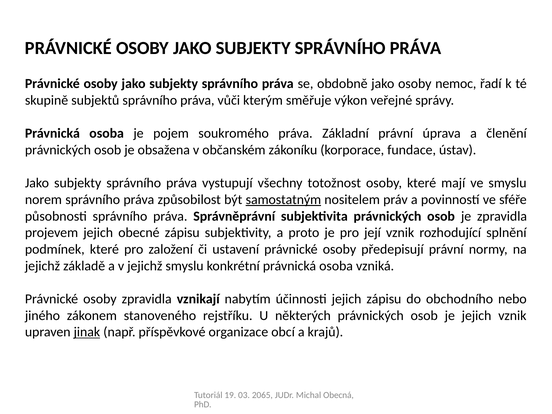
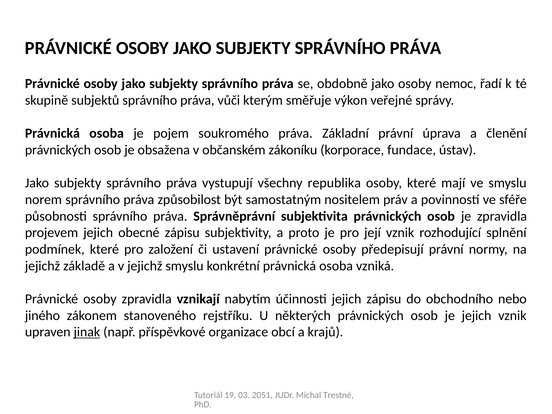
totožnost: totožnost -> republika
samostatným underline: present -> none
2065: 2065 -> 2051
Obecná: Obecná -> Trestné
